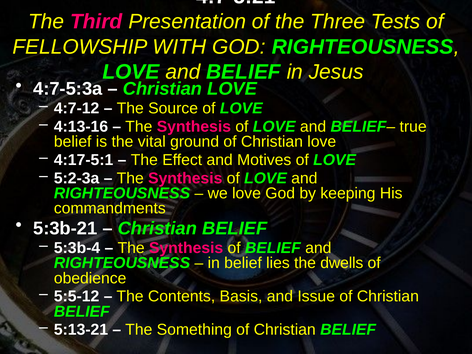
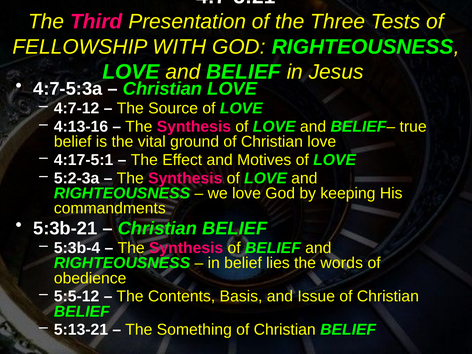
dwells: dwells -> words
